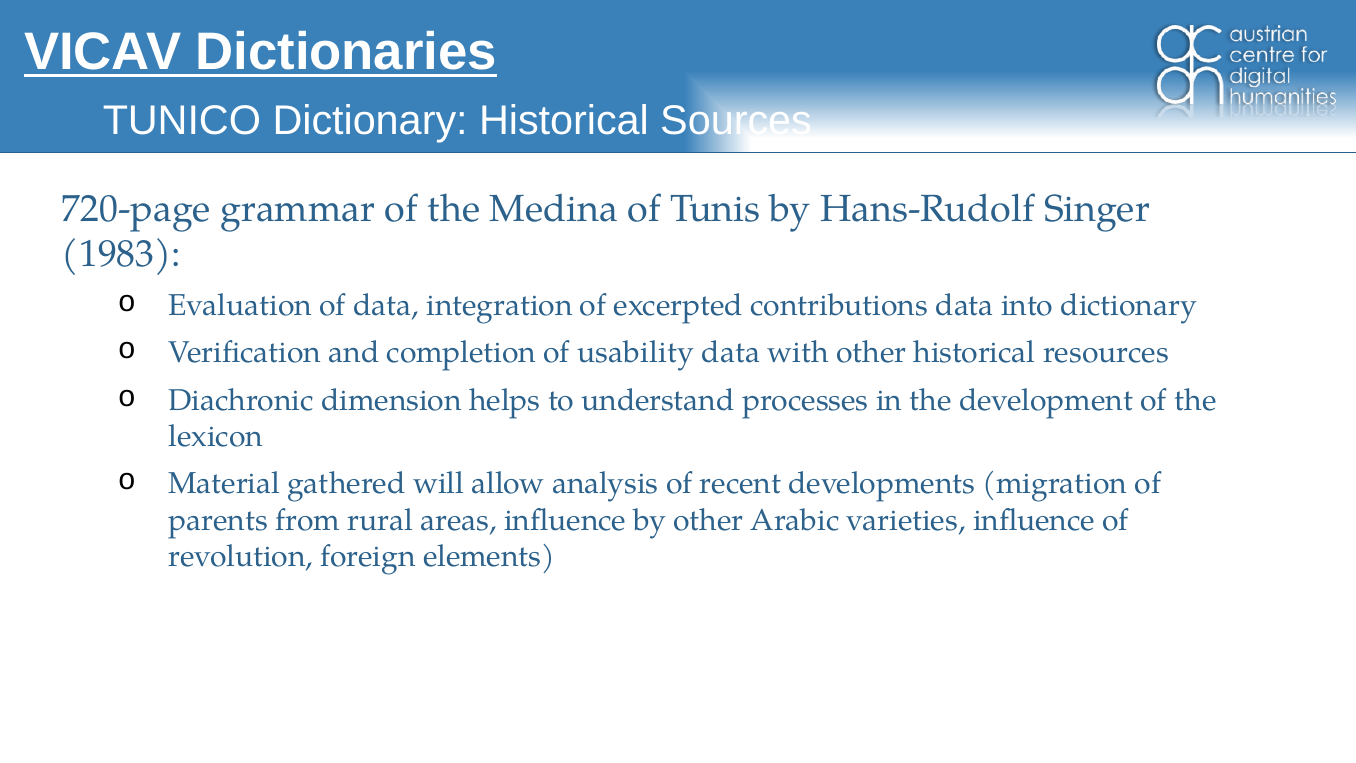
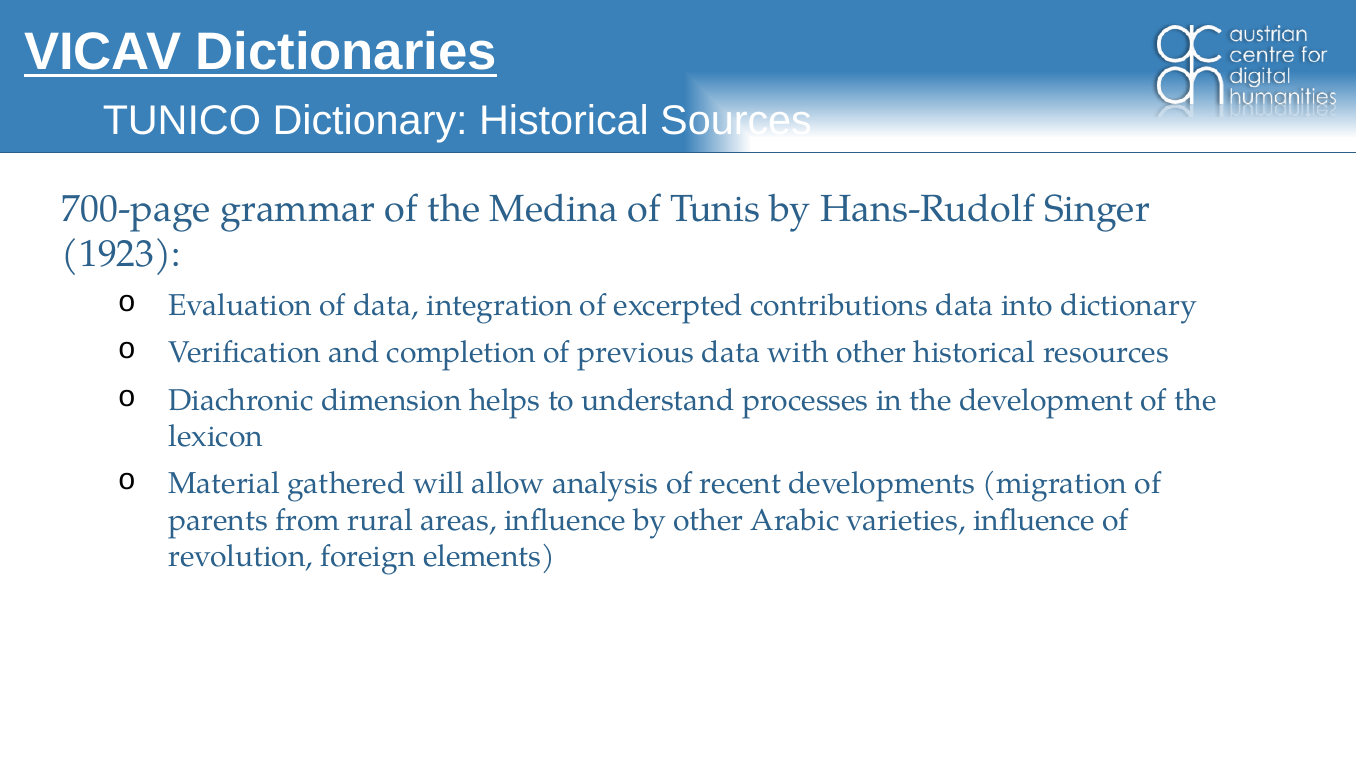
720-page: 720-page -> 700-page
1983: 1983 -> 1923
usability: usability -> previous
